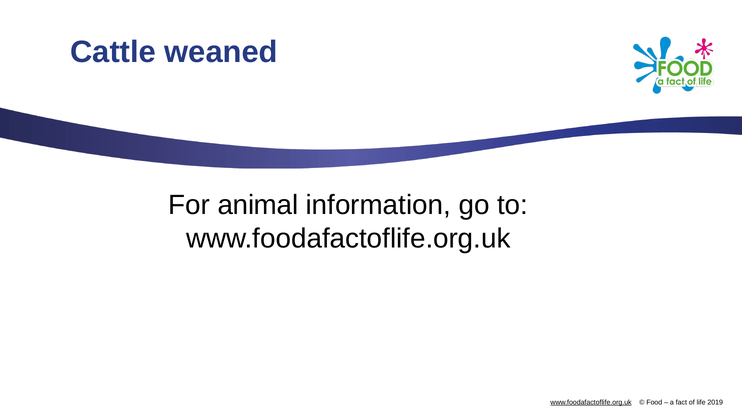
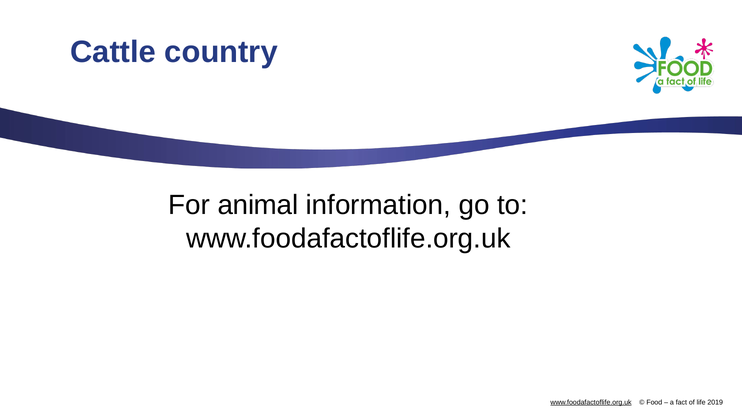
weaned: weaned -> country
